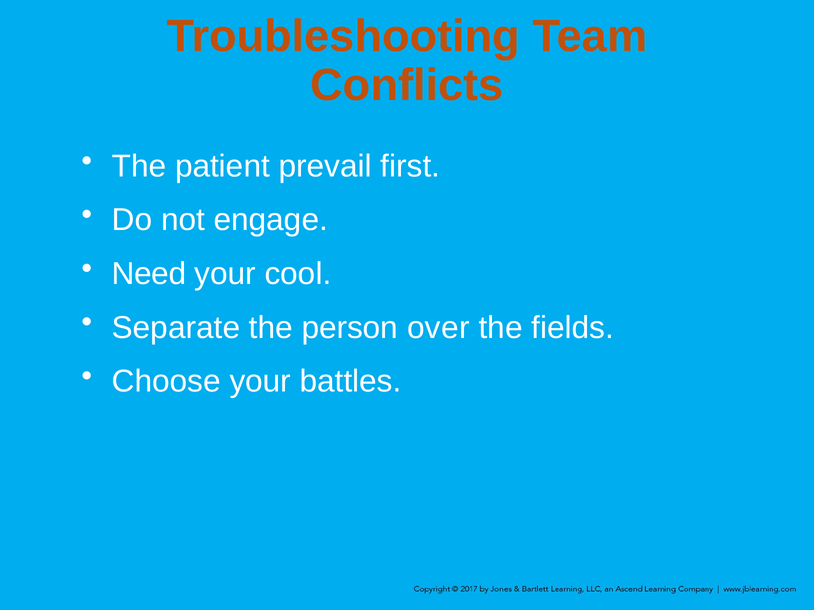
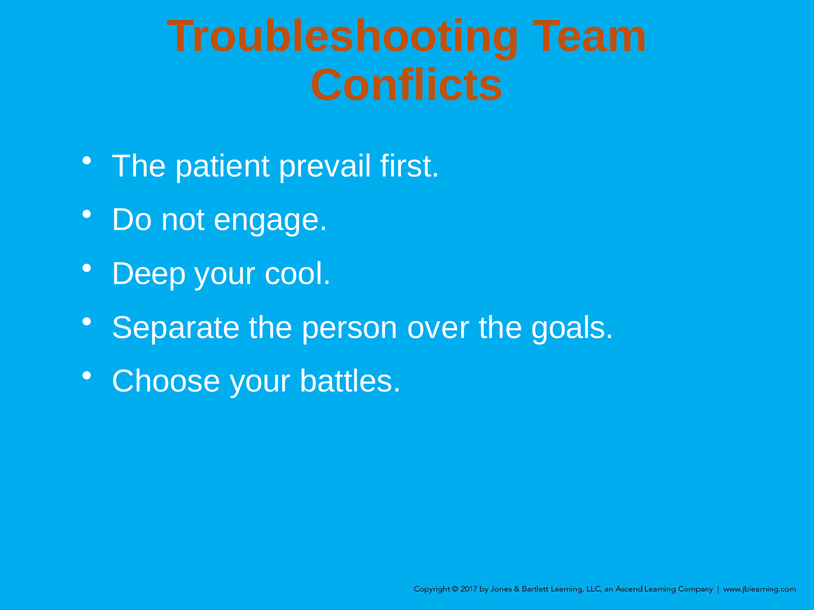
Need: Need -> Deep
fields: fields -> goals
